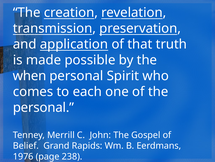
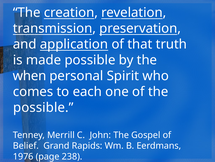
personal at (43, 107): personal -> possible
